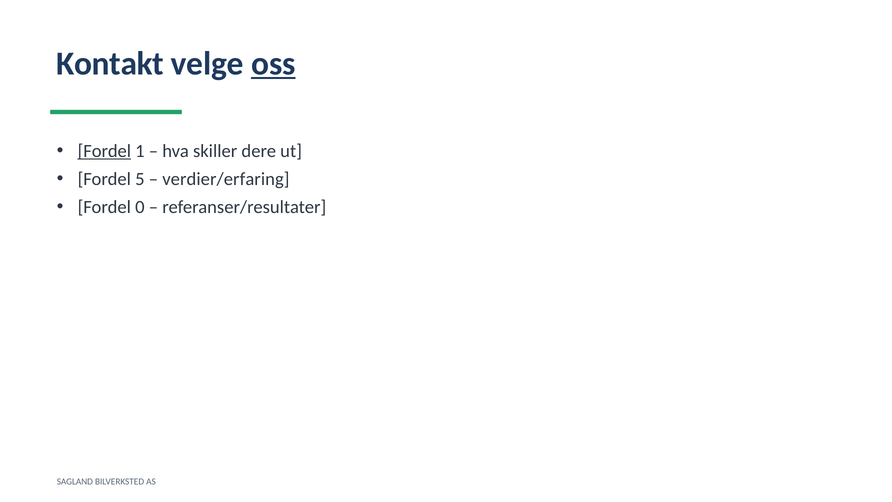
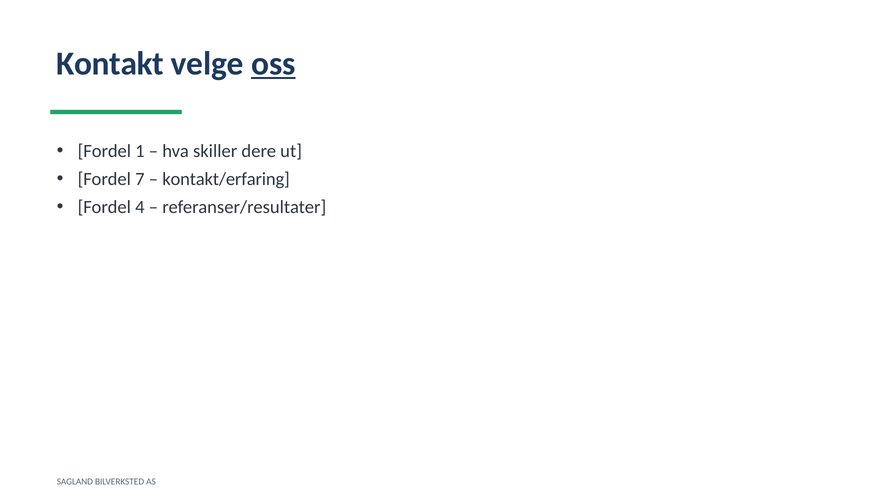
Fordel at (104, 151) underline: present -> none
5: 5 -> 7
verdier/erfaring: verdier/erfaring -> kontakt/erfaring
0: 0 -> 4
